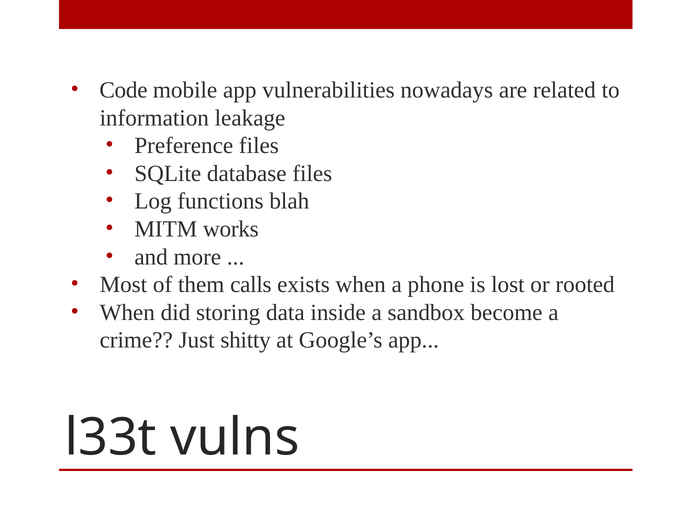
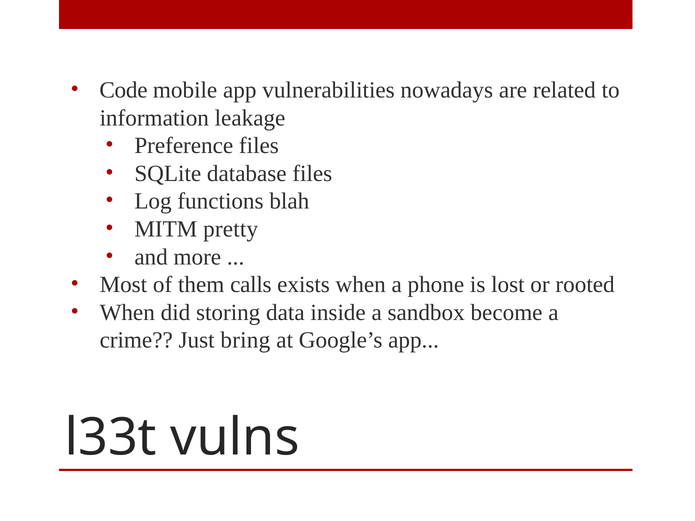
works: works -> pretty
shitty: shitty -> bring
